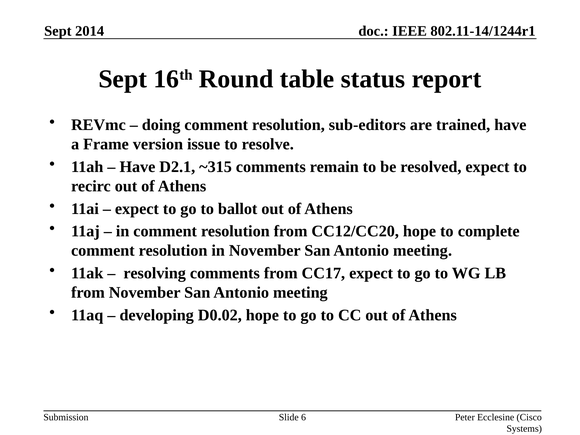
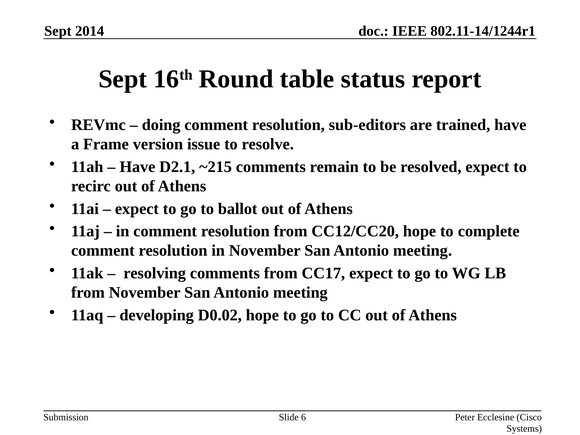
~315: ~315 -> ~215
